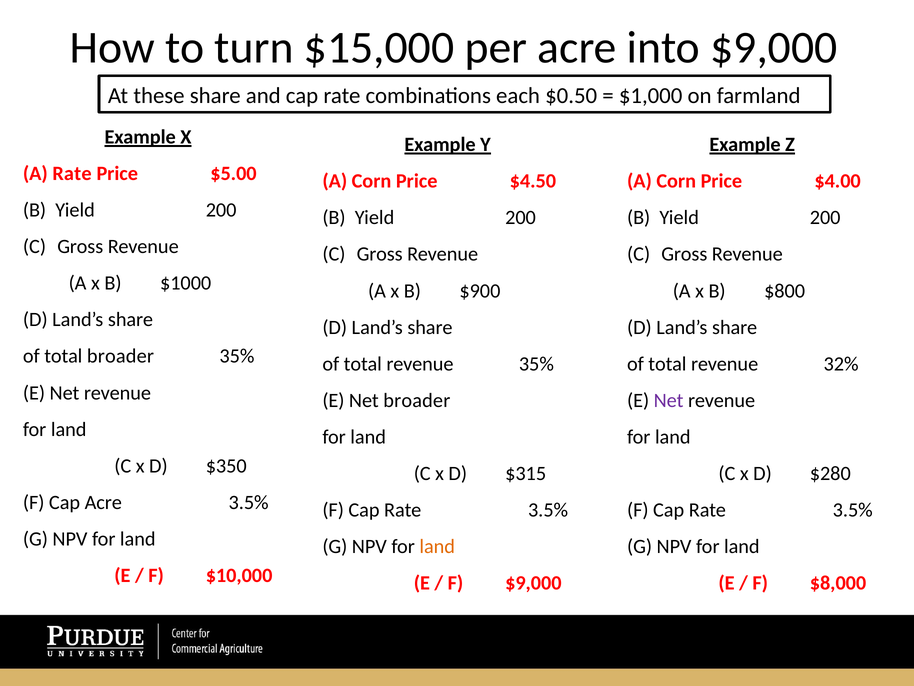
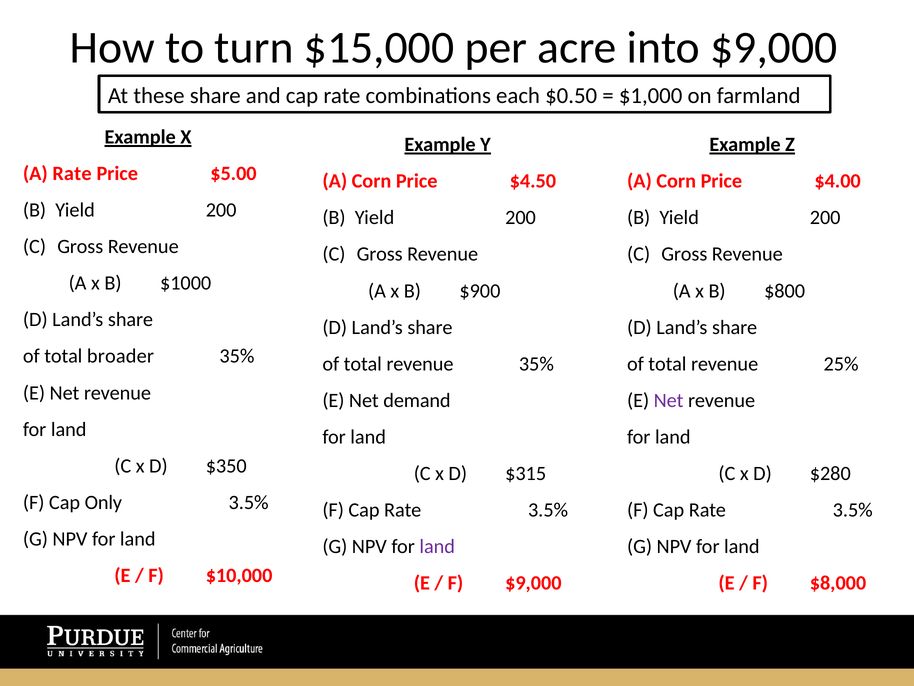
32%: 32% -> 25%
Net broader: broader -> demand
Cap Acre: Acre -> Only
land at (437, 546) colour: orange -> purple
